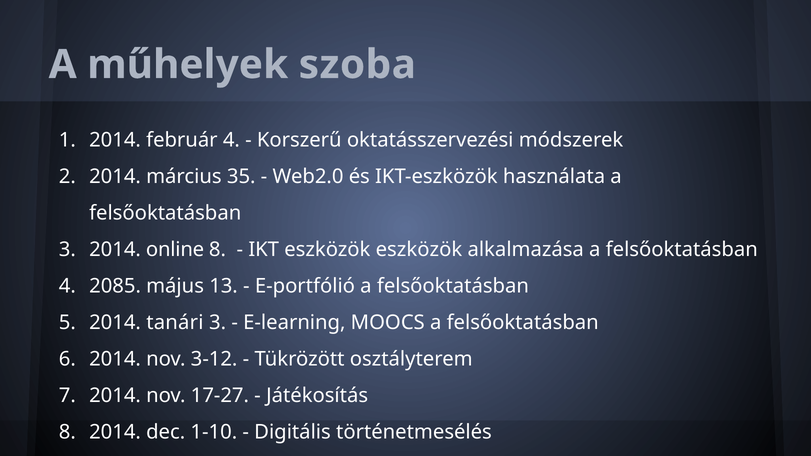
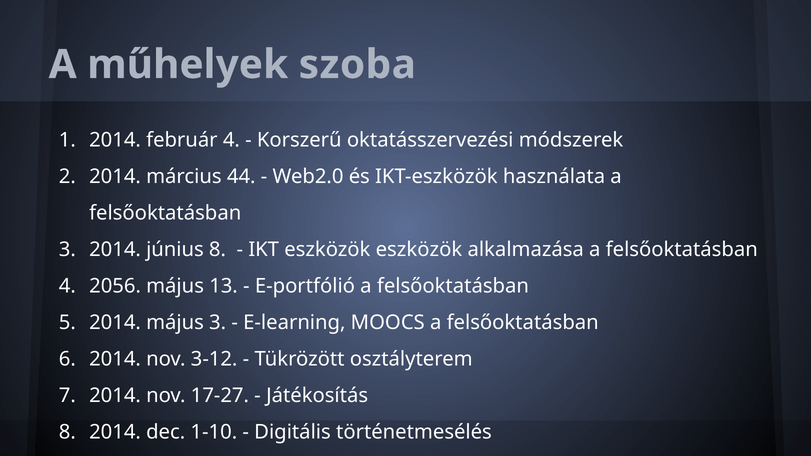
35: 35 -> 44
online: online -> június
2085: 2085 -> 2056
2014 tanári: tanári -> május
